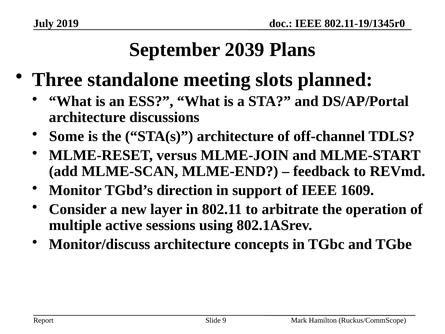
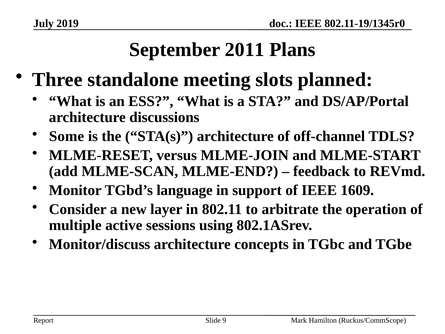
2039: 2039 -> 2011
direction: direction -> language
